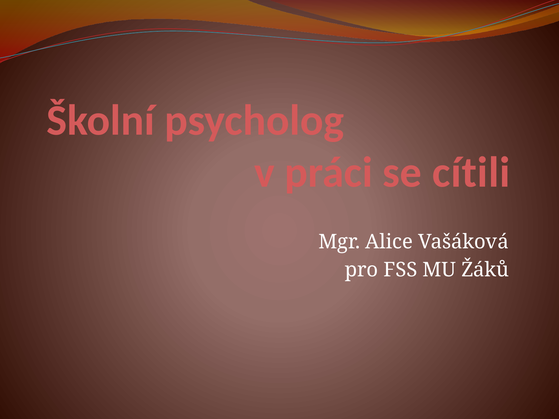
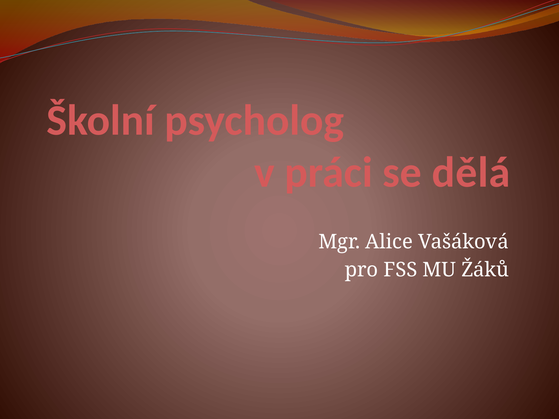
cítili: cítili -> dělá
